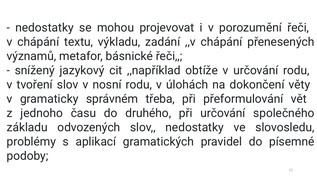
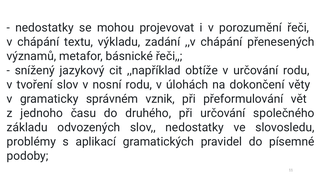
třeba: třeba -> vznik
